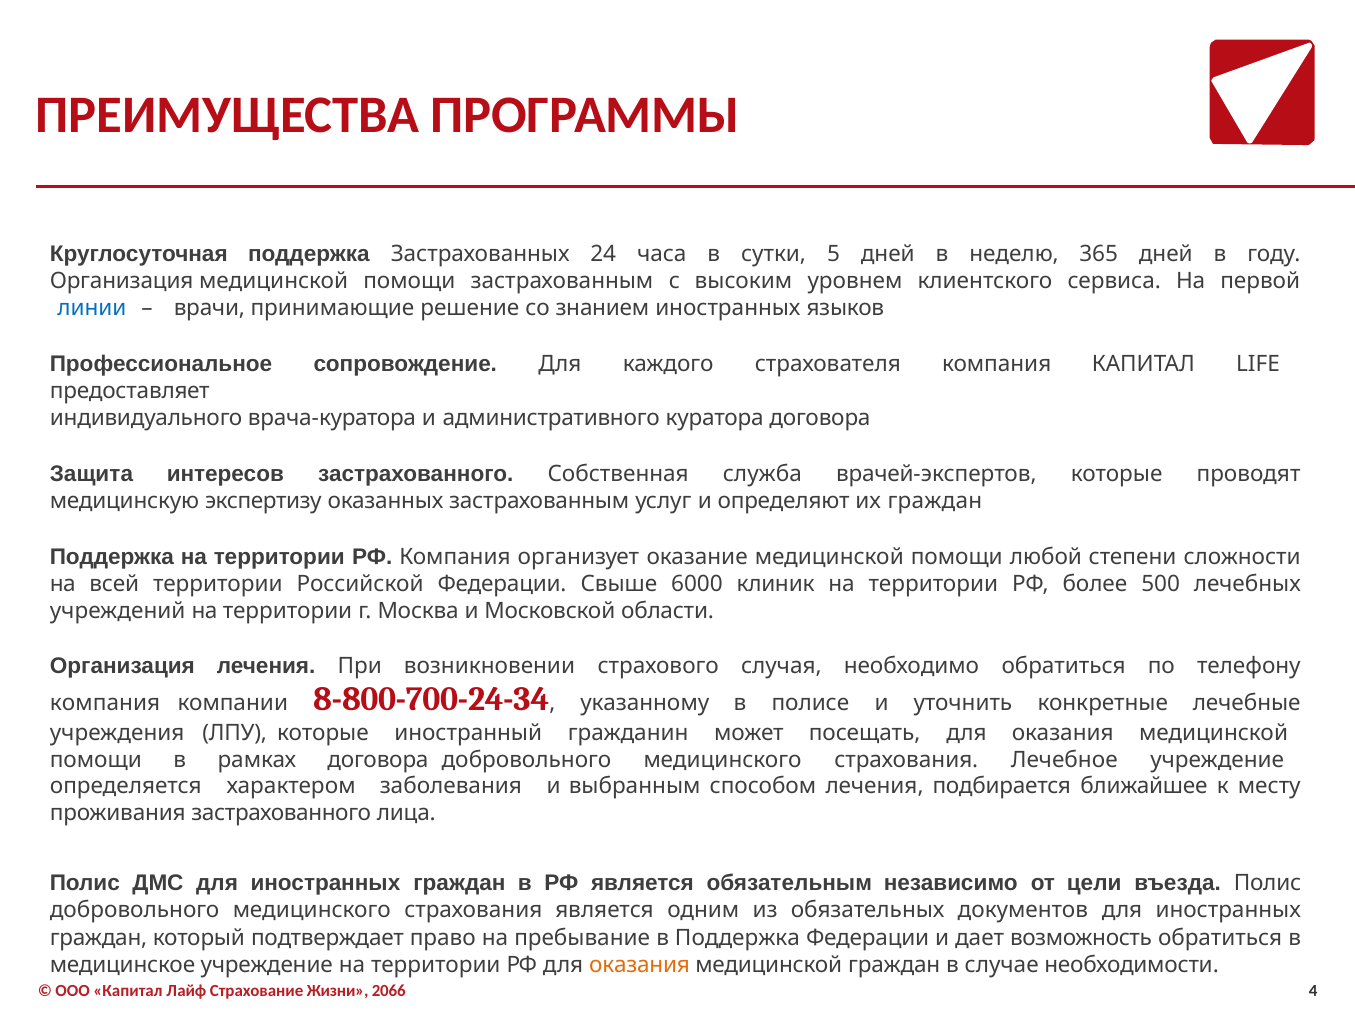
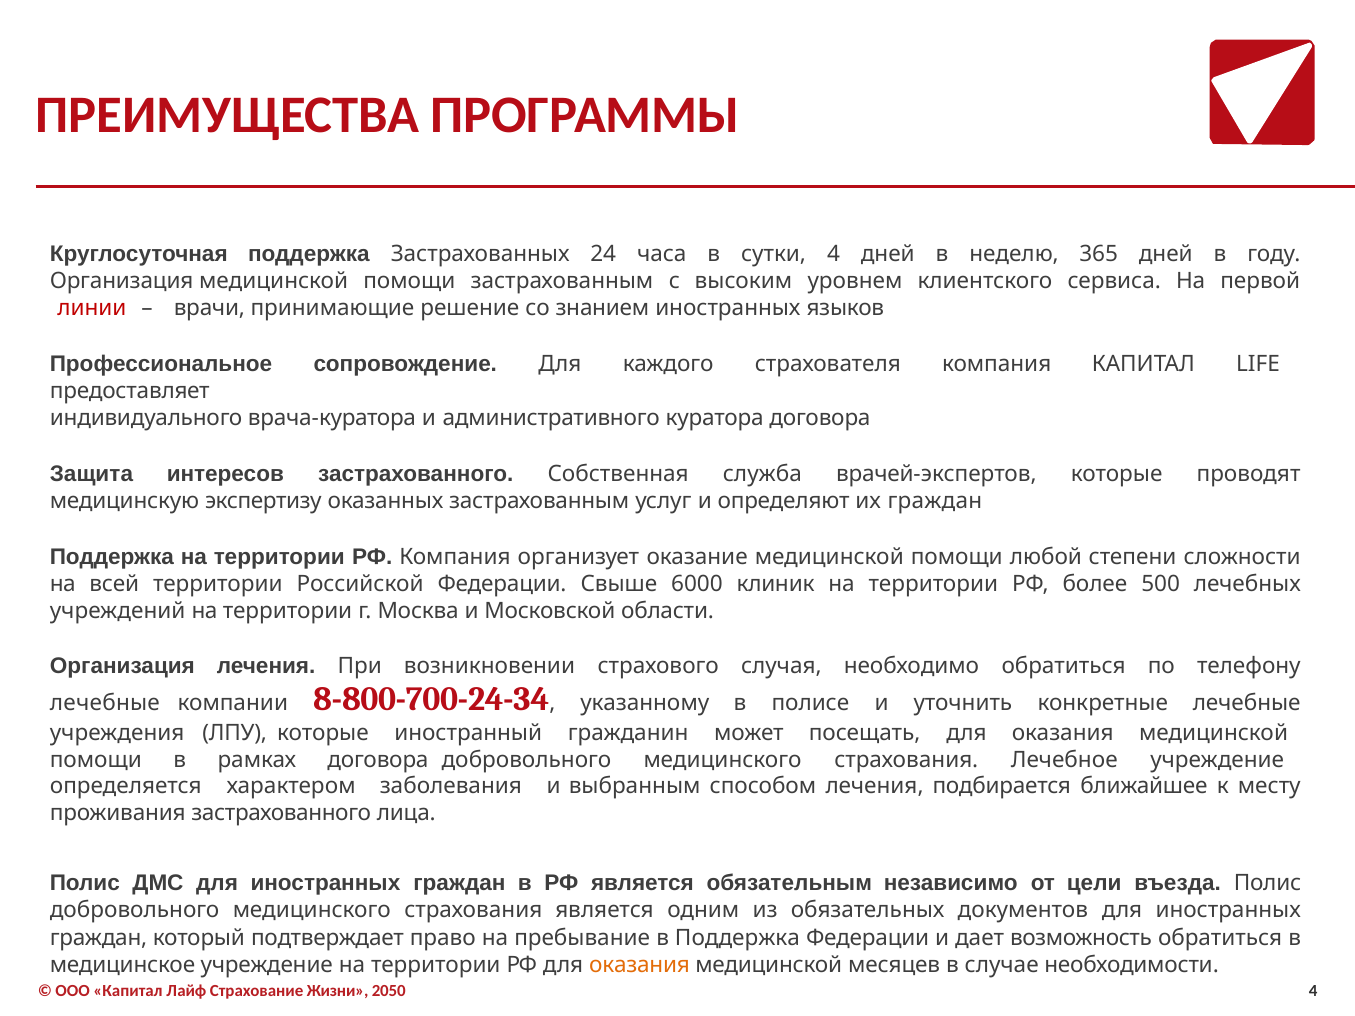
сутки 5: 5 -> 4
линии colour: blue -> red
компания at (105, 704): компания -> лечебные
медицинской граждан: граждан -> месяцев
2066: 2066 -> 2050
